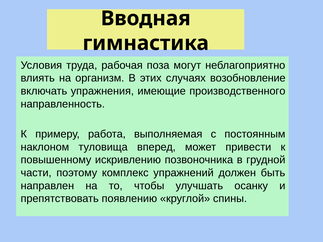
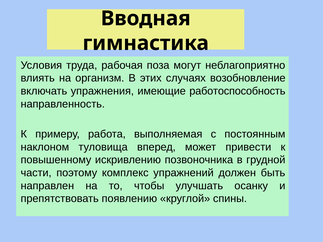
производственного: производственного -> работоспособность
